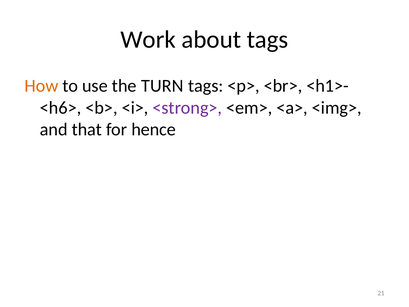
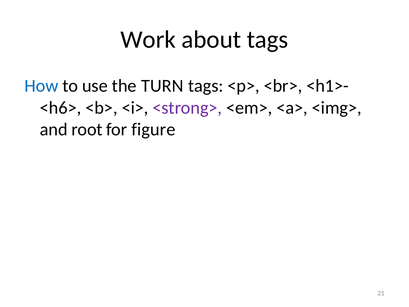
How colour: orange -> blue
that: that -> root
hence: hence -> figure
